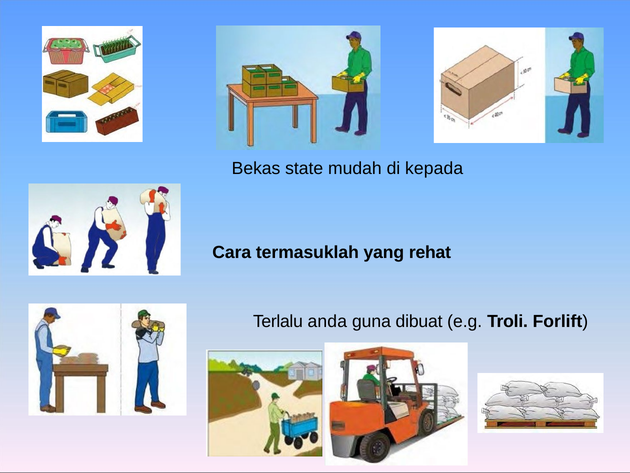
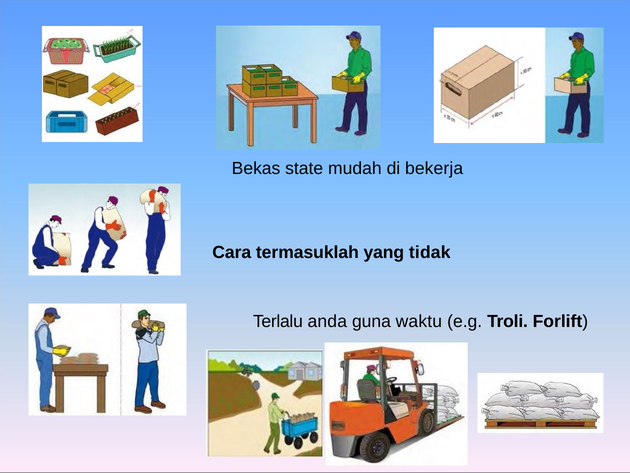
kepada: kepada -> bekerja
rehat: rehat -> tidak
dibuat: dibuat -> waktu
